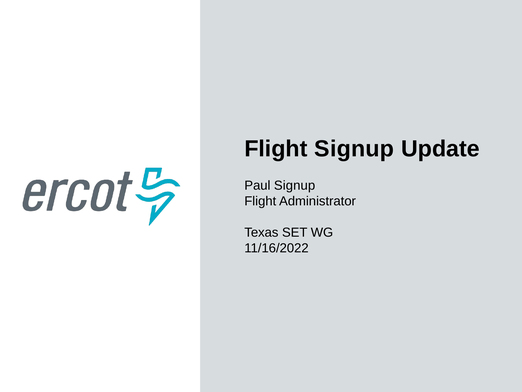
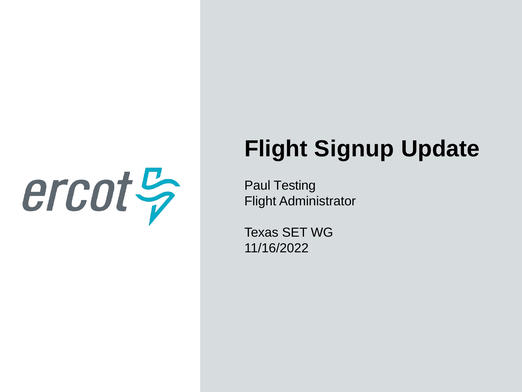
Paul Signup: Signup -> Testing
